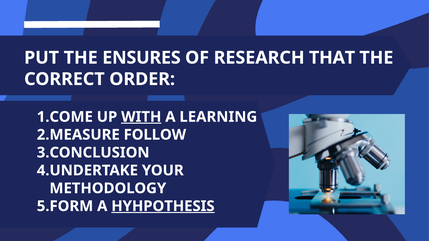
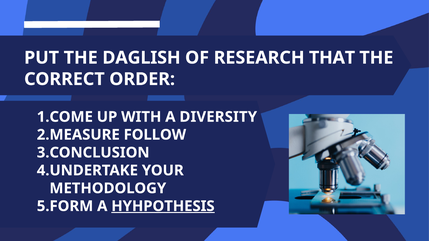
ENSURES: ENSURES -> DAGLISH
WITH underline: present -> none
LEARNING: LEARNING -> DIVERSITY
